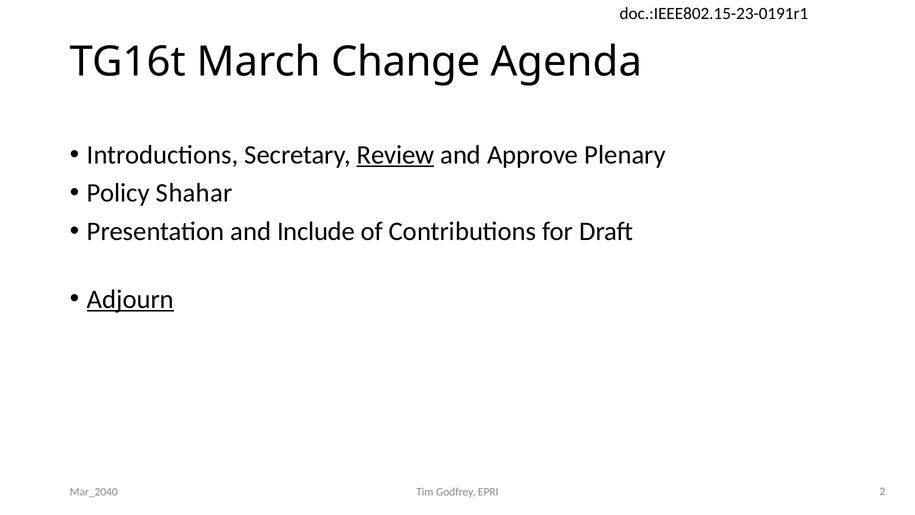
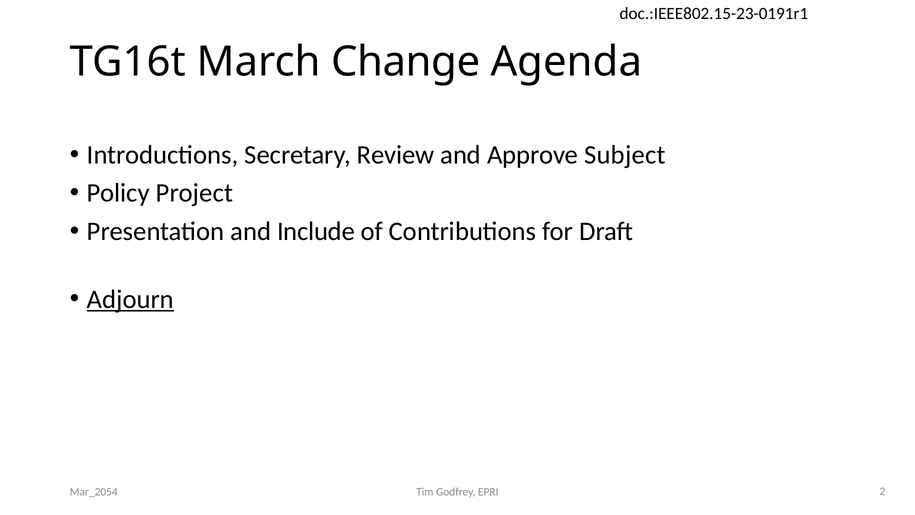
Review underline: present -> none
Plenary: Plenary -> Subject
Shahar: Shahar -> Project
Mar_2040: Mar_2040 -> Mar_2054
